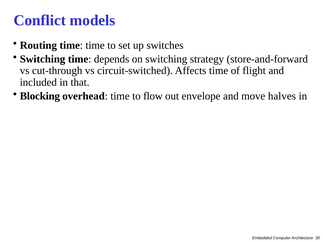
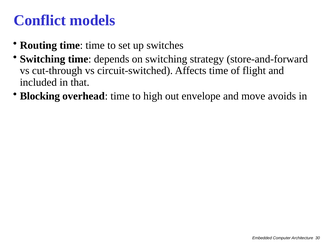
flow: flow -> high
halves: halves -> avoids
